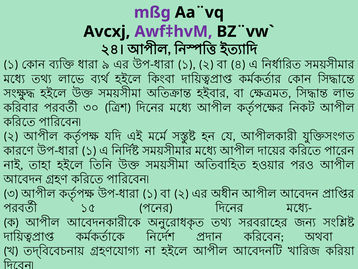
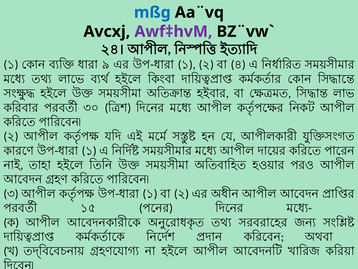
mßg colour: purple -> blue
